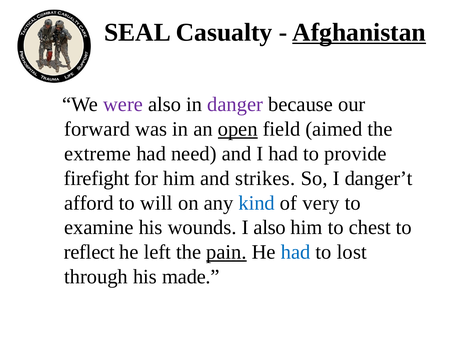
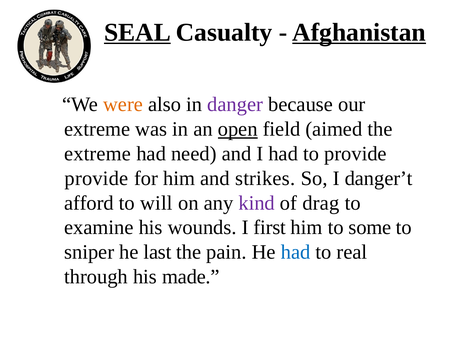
SEAL underline: none -> present
were colour: purple -> orange
forward at (97, 129): forward -> extreme
firefight at (97, 178): firefight -> provide
kind colour: blue -> purple
very: very -> drag
I also: also -> first
chest: chest -> some
reflect: reflect -> sniper
left: left -> last
pain underline: present -> none
lost: lost -> real
